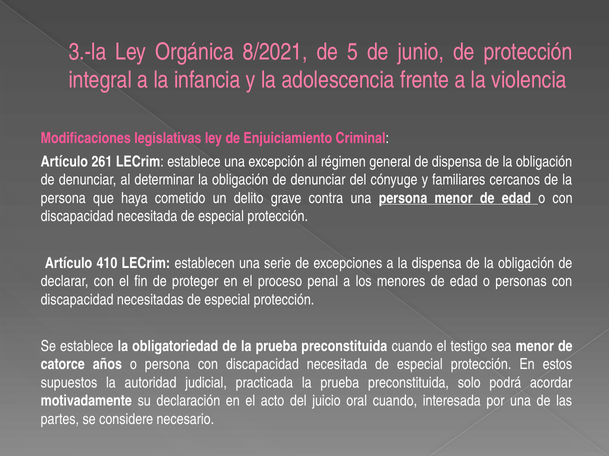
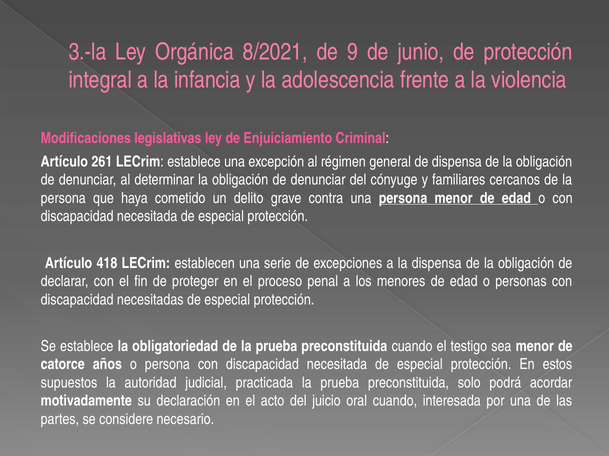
5: 5 -> 9
410: 410 -> 418
